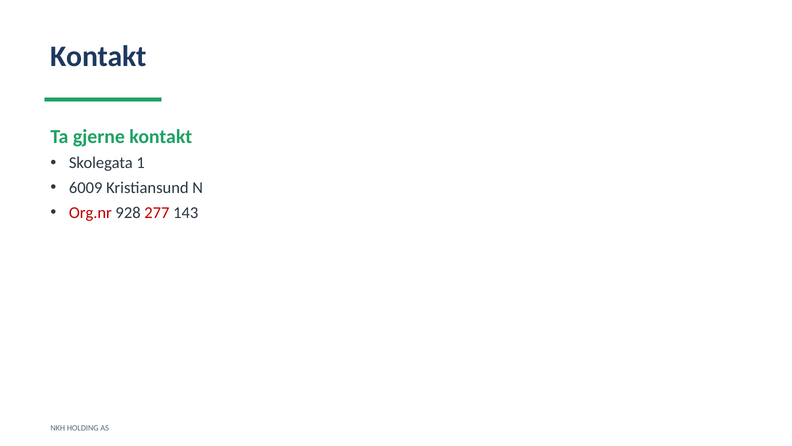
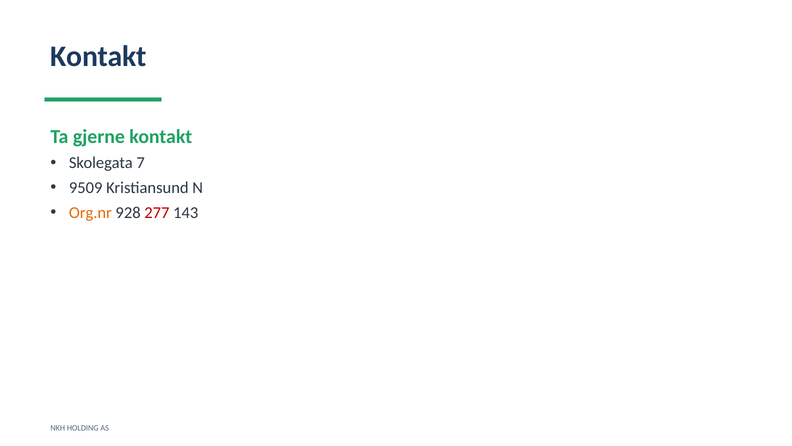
1: 1 -> 7
6009: 6009 -> 9509
Org.nr colour: red -> orange
